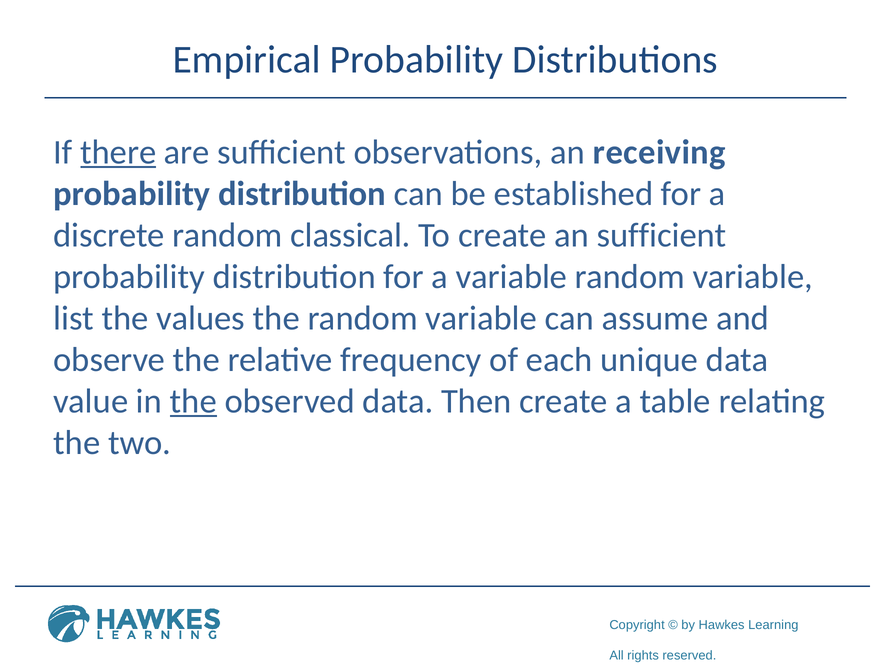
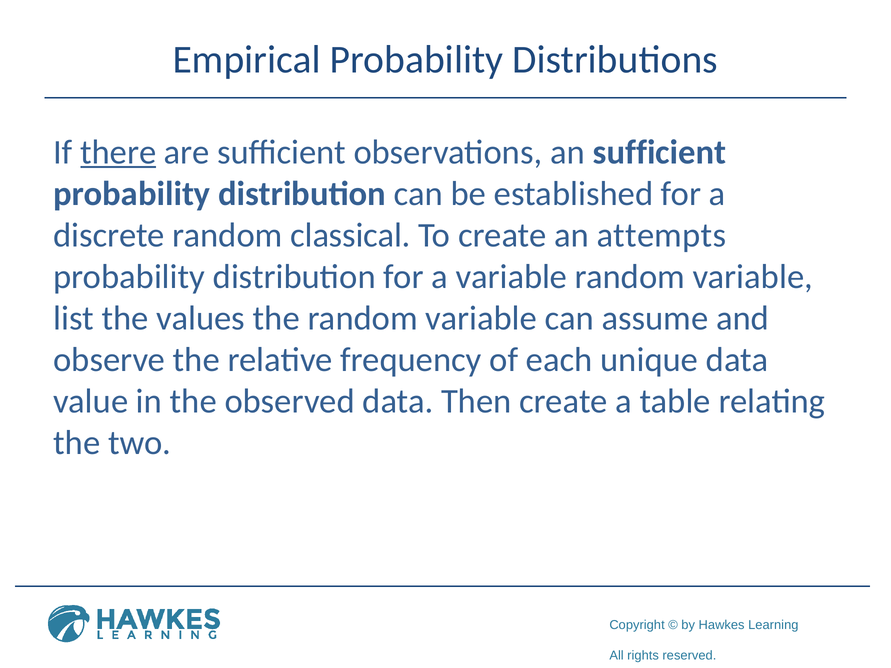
an receiving: receiving -> sufficient
an sufficient: sufficient -> attempts
the at (193, 401) underline: present -> none
